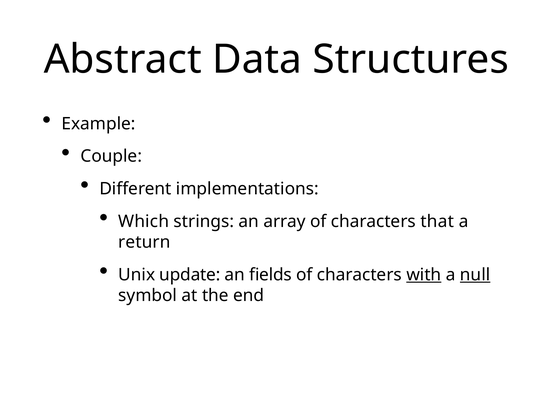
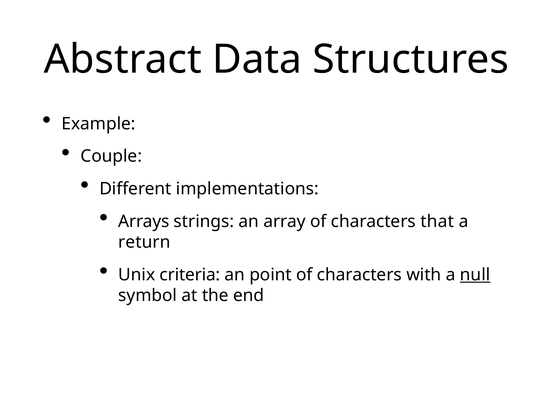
Which: Which -> Arrays
update: update -> criteria
fields: fields -> point
with underline: present -> none
